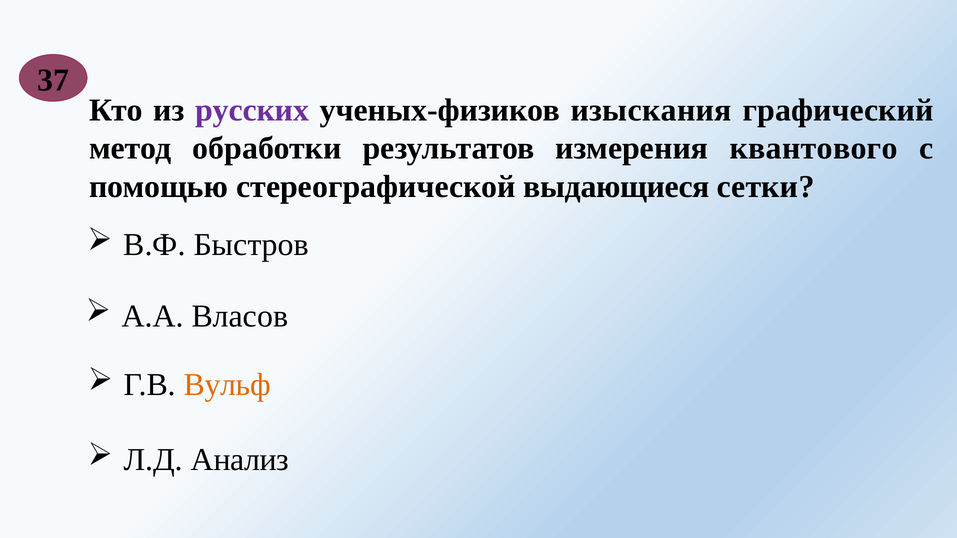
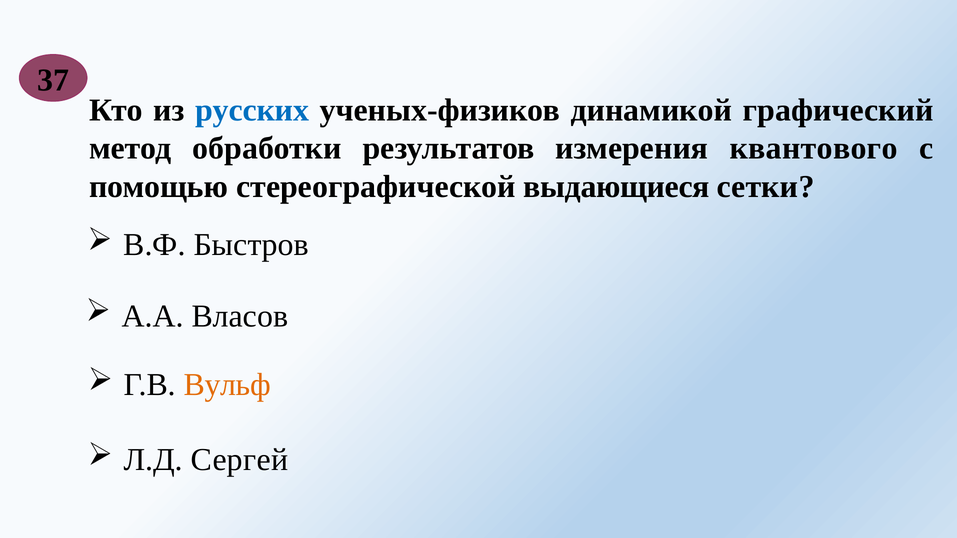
русских colour: purple -> blue
изыскания: изыскания -> динамикой
Анализ: Анализ -> Сергей
